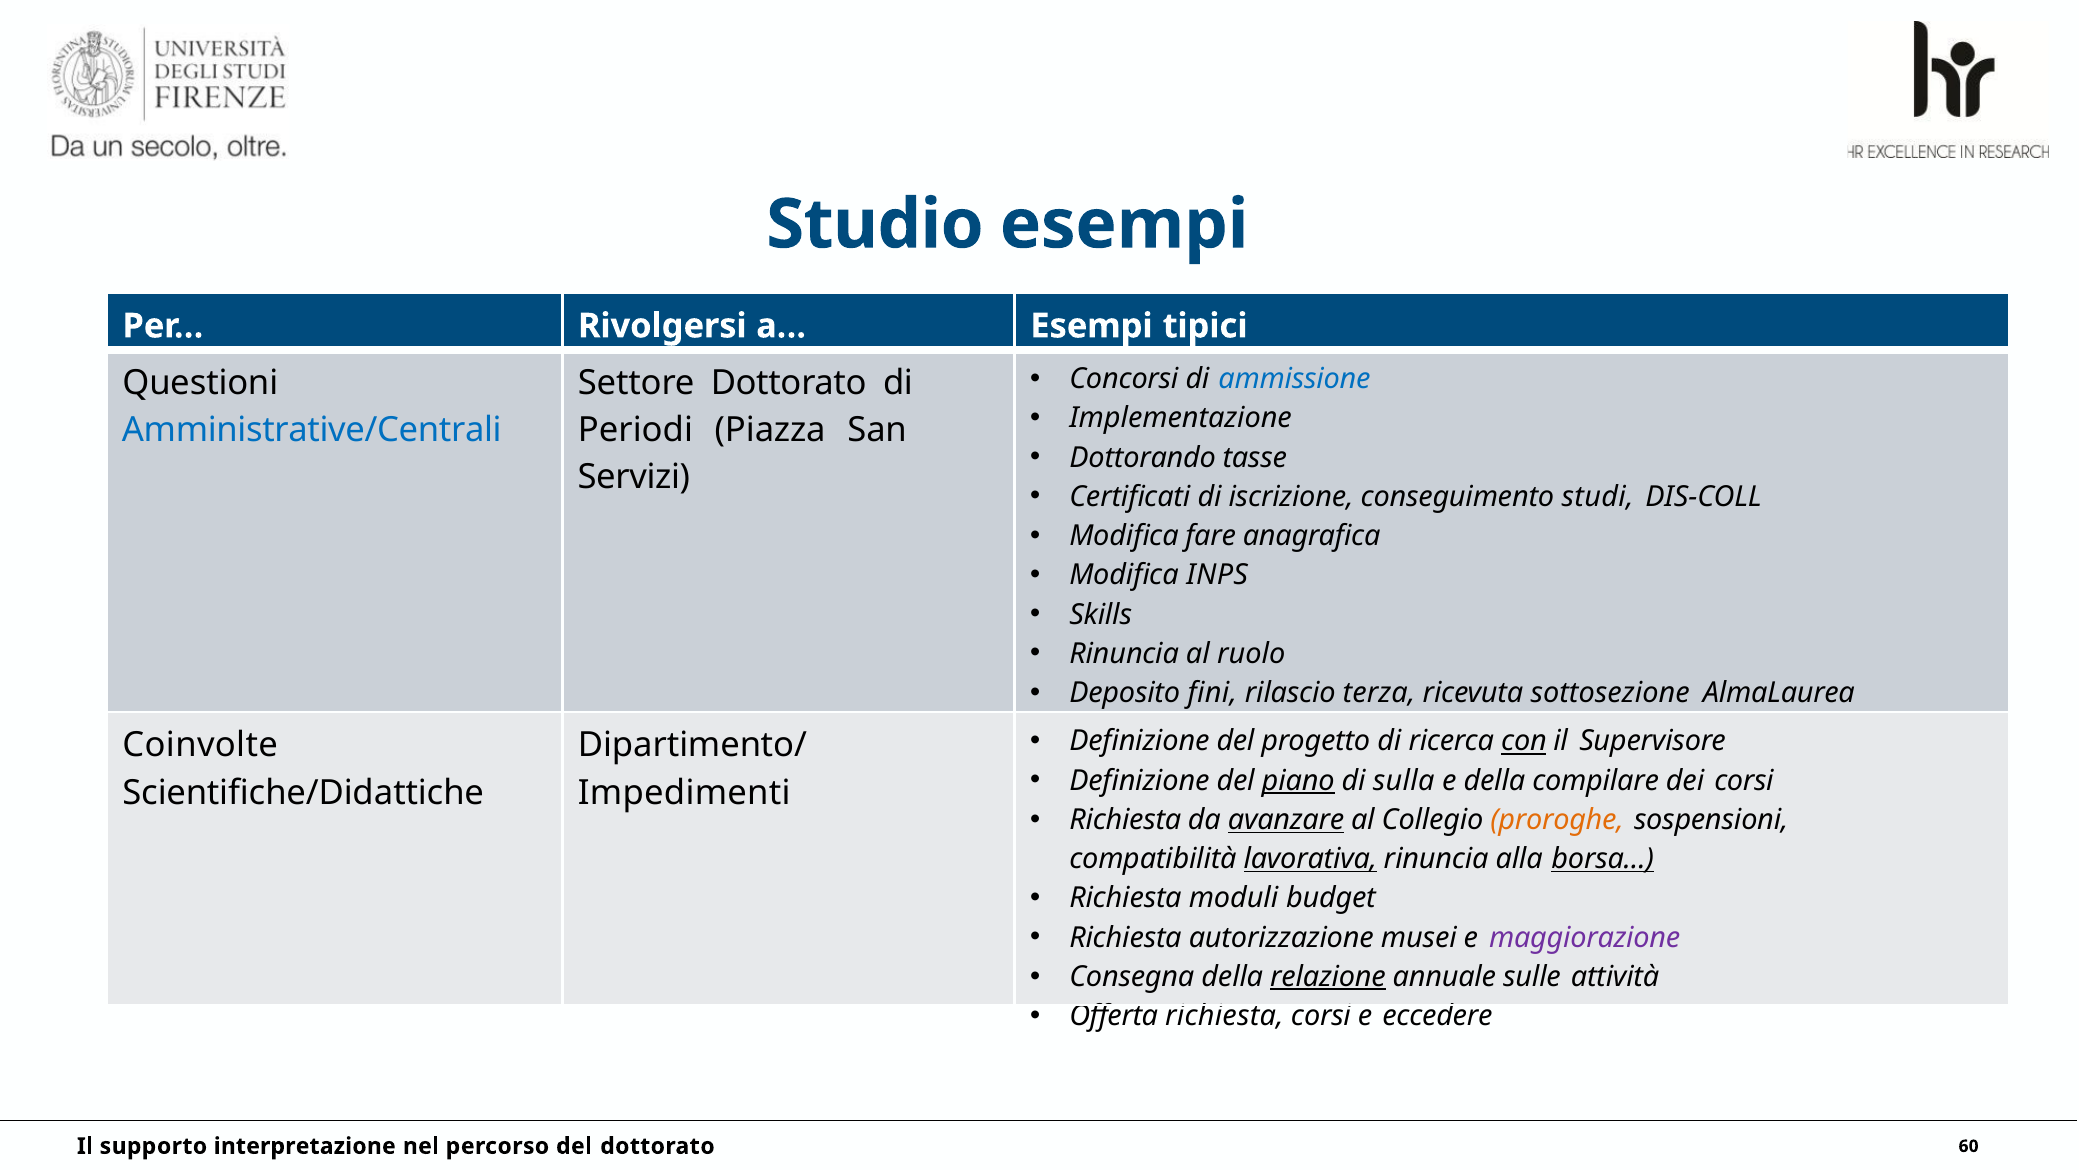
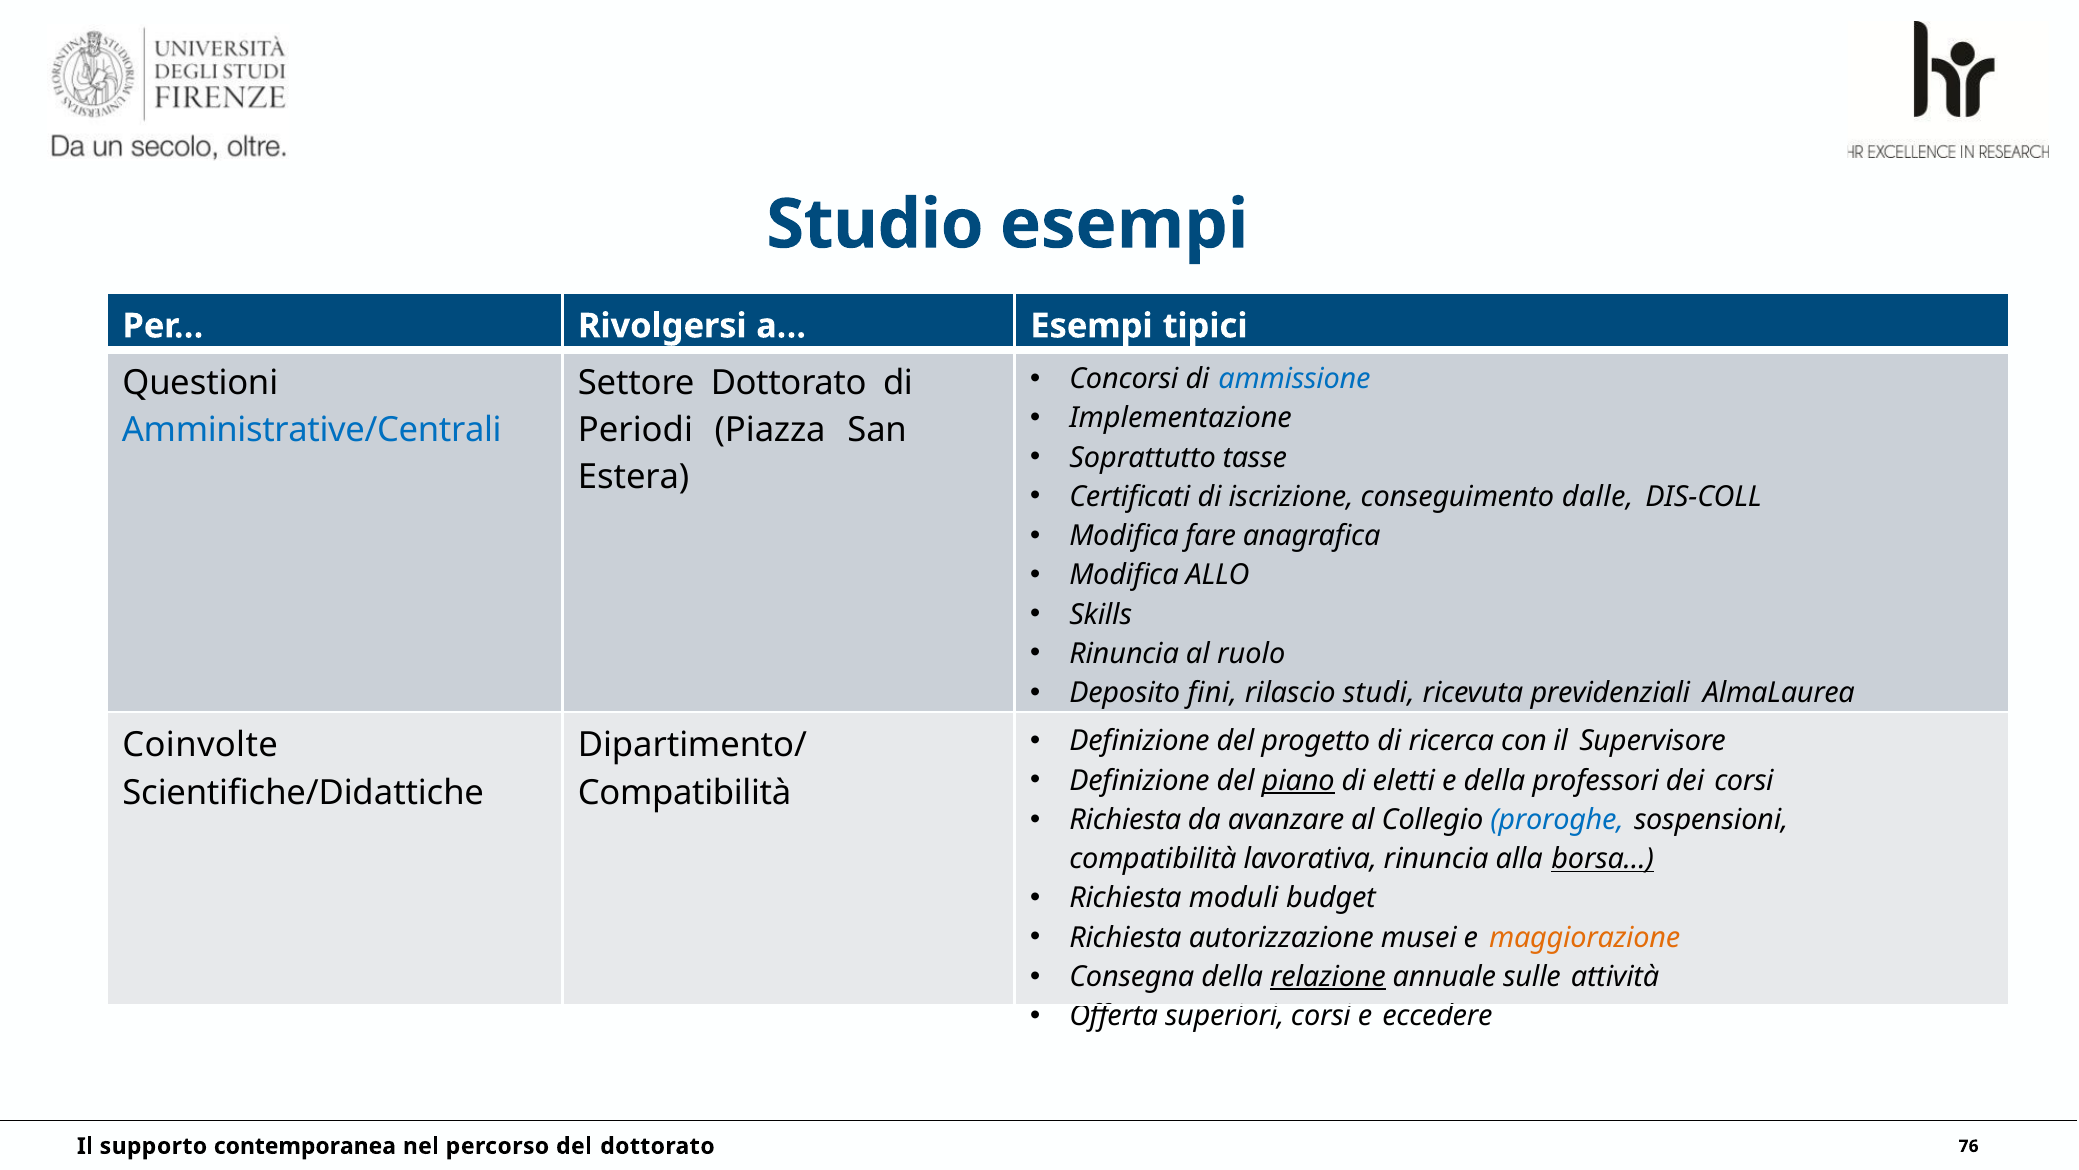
Dottorando: Dottorando -> Soprattutto
Servizi: Servizi -> Estera
studi: studi -> dalle
INPS: INPS -> ALLO
terza: terza -> studi
sottosezione: sottosezione -> previdenziali
con underline: present -> none
sulla: sulla -> eletti
compilare: compilare -> professori
Impedimenti at (684, 792): Impedimenti -> Compatibilità
avanzare underline: present -> none
proroghe colour: orange -> blue
lavorativa underline: present -> none
maggiorazione colour: purple -> orange
Offerta richiesta: richiesta -> superiori
interpretazione: interpretazione -> contemporanea
60: 60 -> 76
